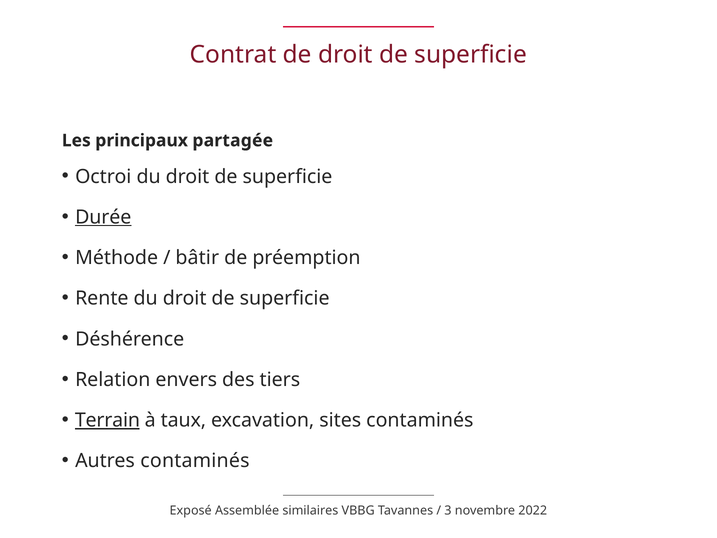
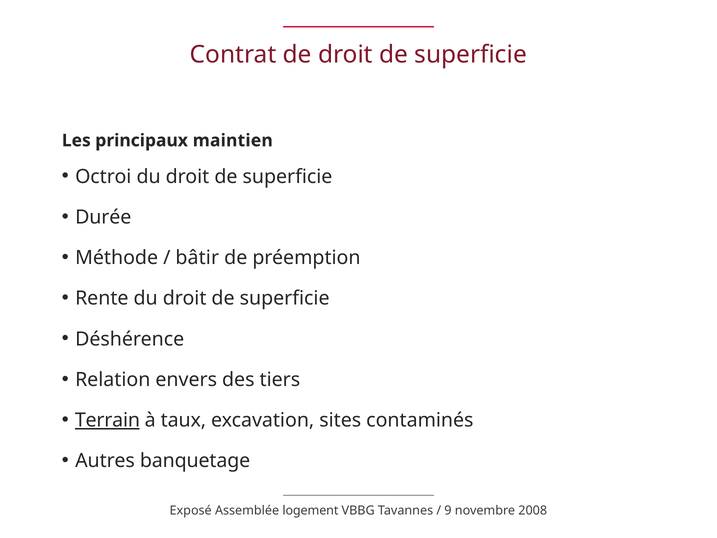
partagée: partagée -> maintien
Durée underline: present -> none
Autres contaminés: contaminés -> banquetage
similaires: similaires -> logement
3: 3 -> 9
2022: 2022 -> 2008
